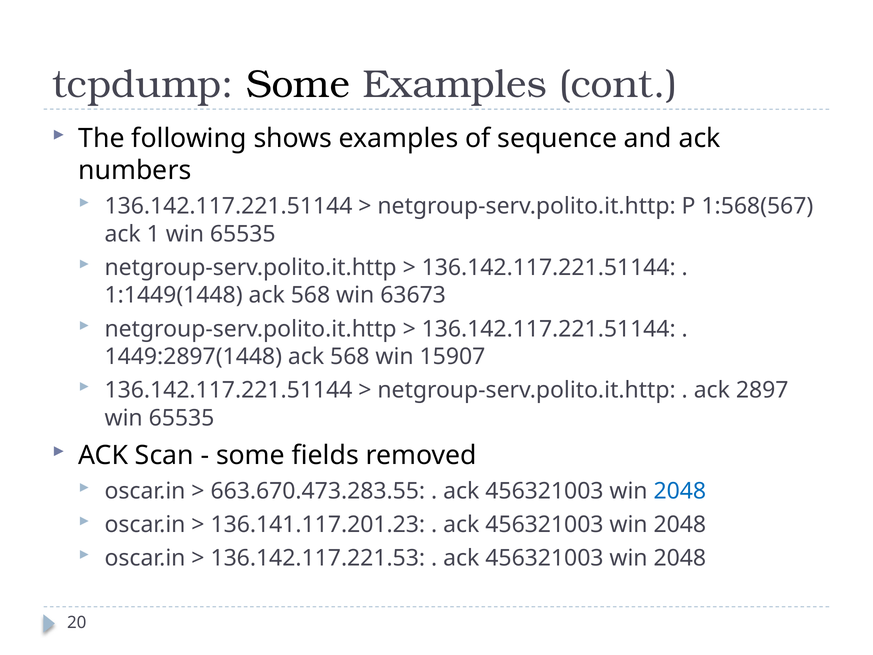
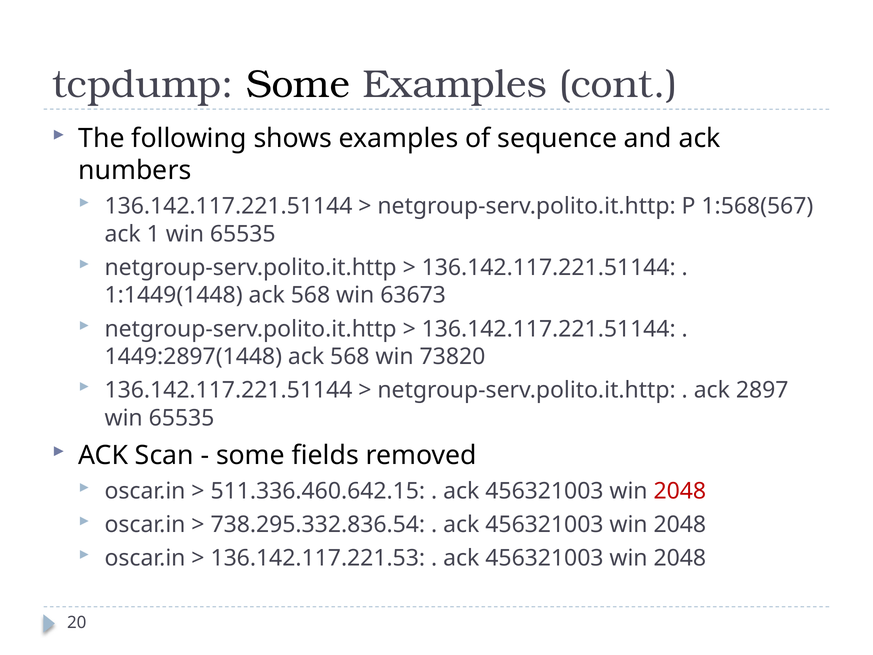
15907: 15907 -> 73820
663.670.473.283.55: 663.670.473.283.55 -> 511.336.460.642.15
2048 at (680, 491) colour: blue -> red
136.141.117.201.23: 136.141.117.201.23 -> 738.295.332.836.54
